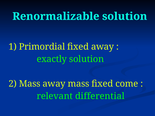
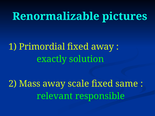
Renormalizable solution: solution -> pictures
away mass: mass -> scale
come: come -> same
differential: differential -> responsible
